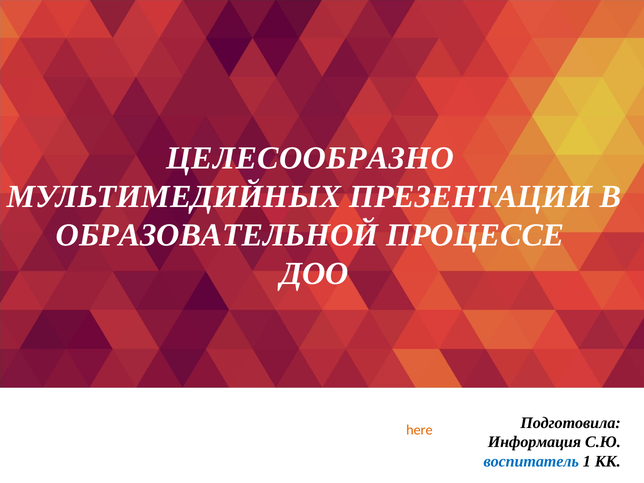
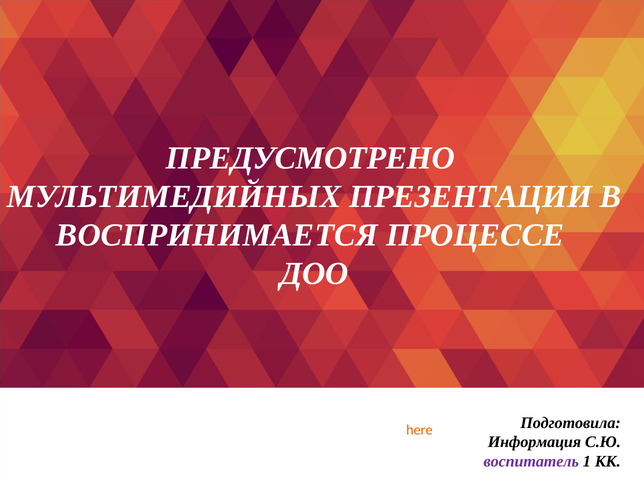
ЦЕЛЕСООБРАЗНО: ЦЕЛЕСООБРАЗНО -> ПРЕДУСМОТРЕНО
ОБРАЗОВАТЕЛЬНОЙ: ОБРАЗОВАТЕЛЬНОЙ -> ВОСПРИНИМАЕТСЯ
воспитатель colour: blue -> purple
